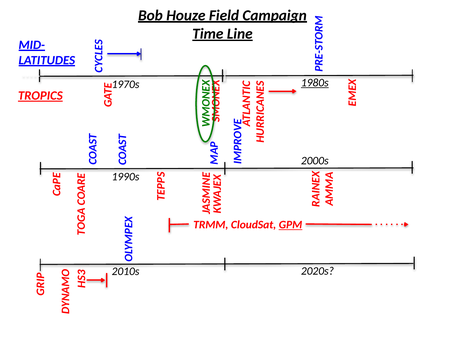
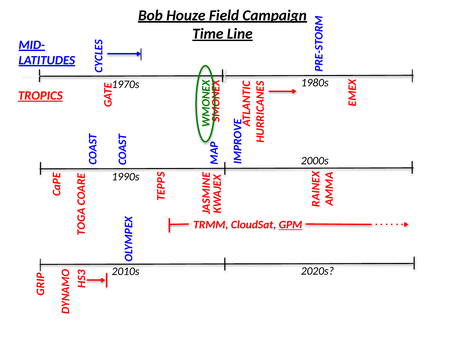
1980s underline: present -> none
